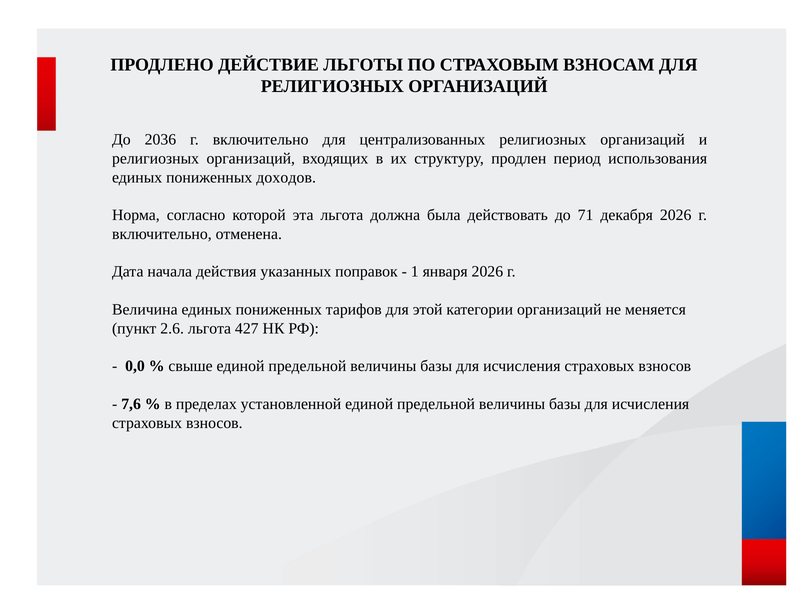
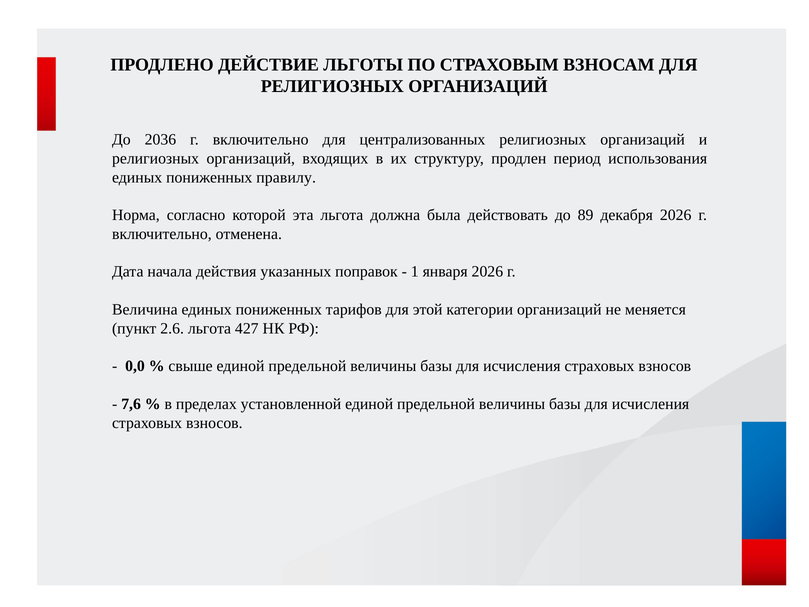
доходов: доходов -> правилу
71: 71 -> 89
